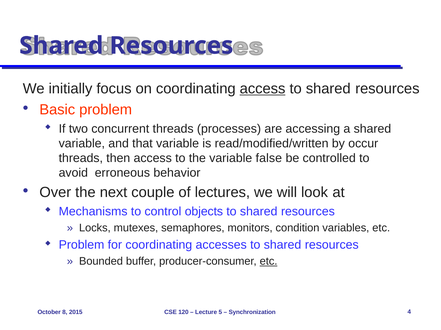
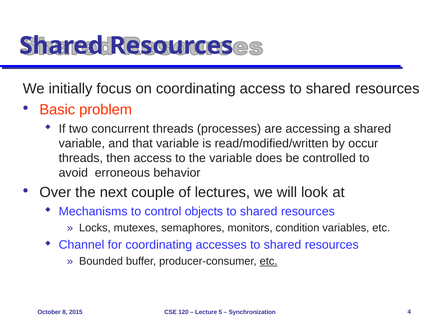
access at (263, 89) underline: present -> none
false: false -> does
Problem at (82, 245): Problem -> Channel
